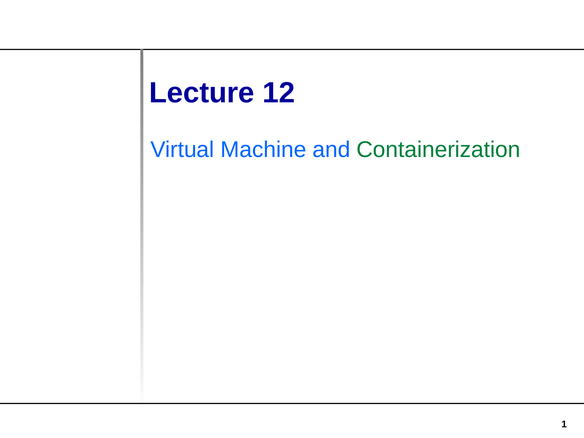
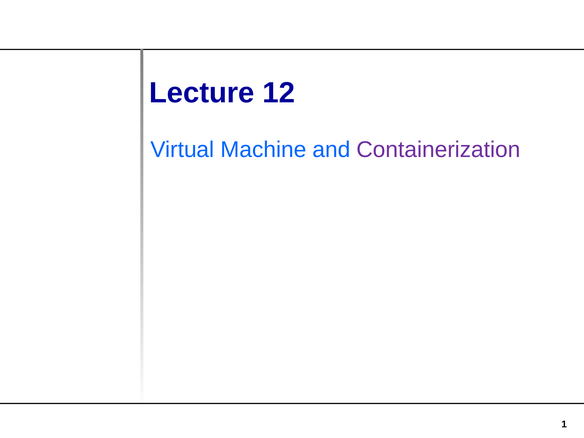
Containerization colour: green -> purple
